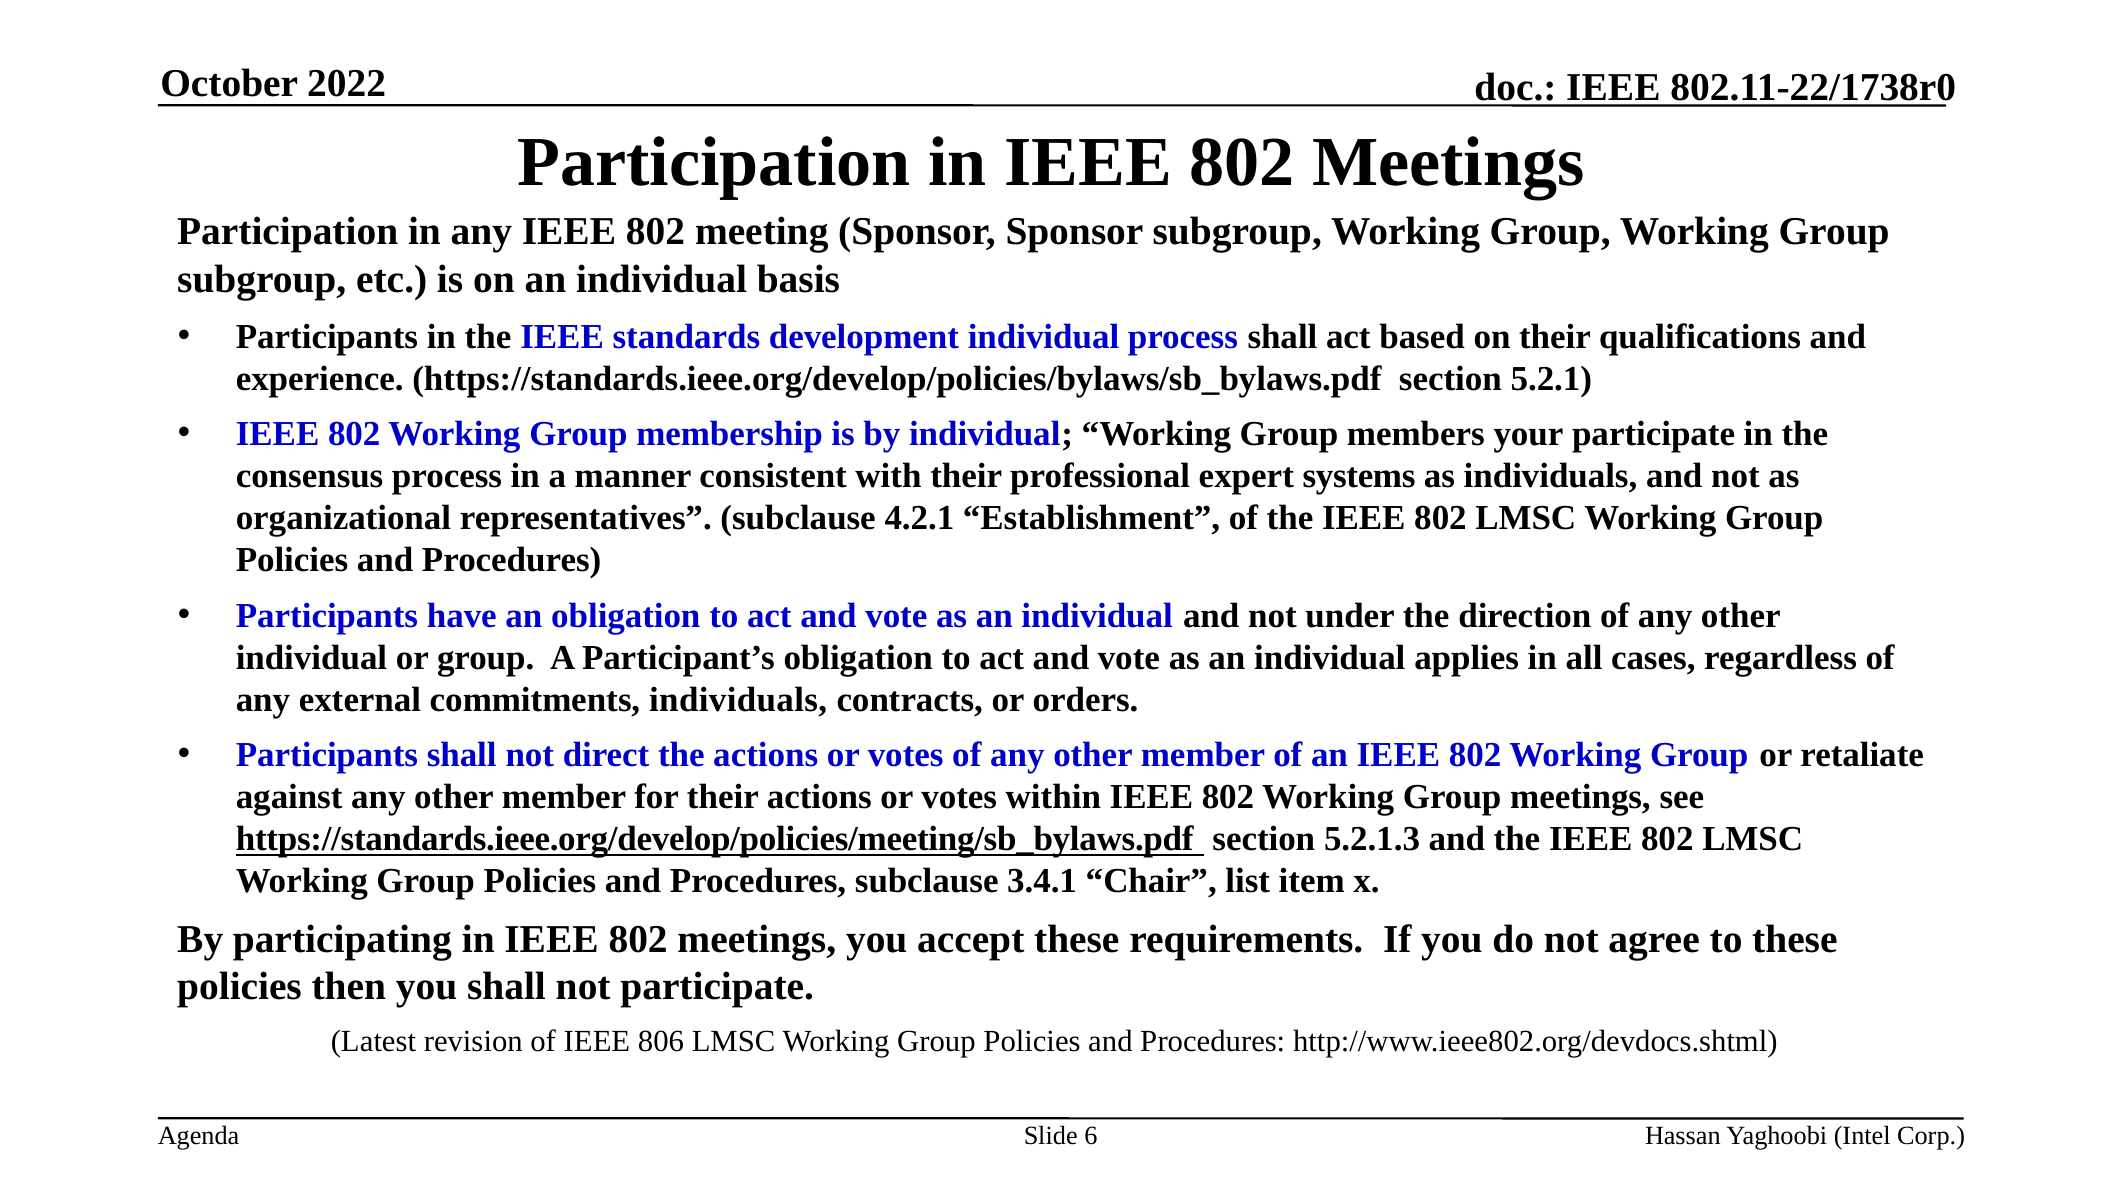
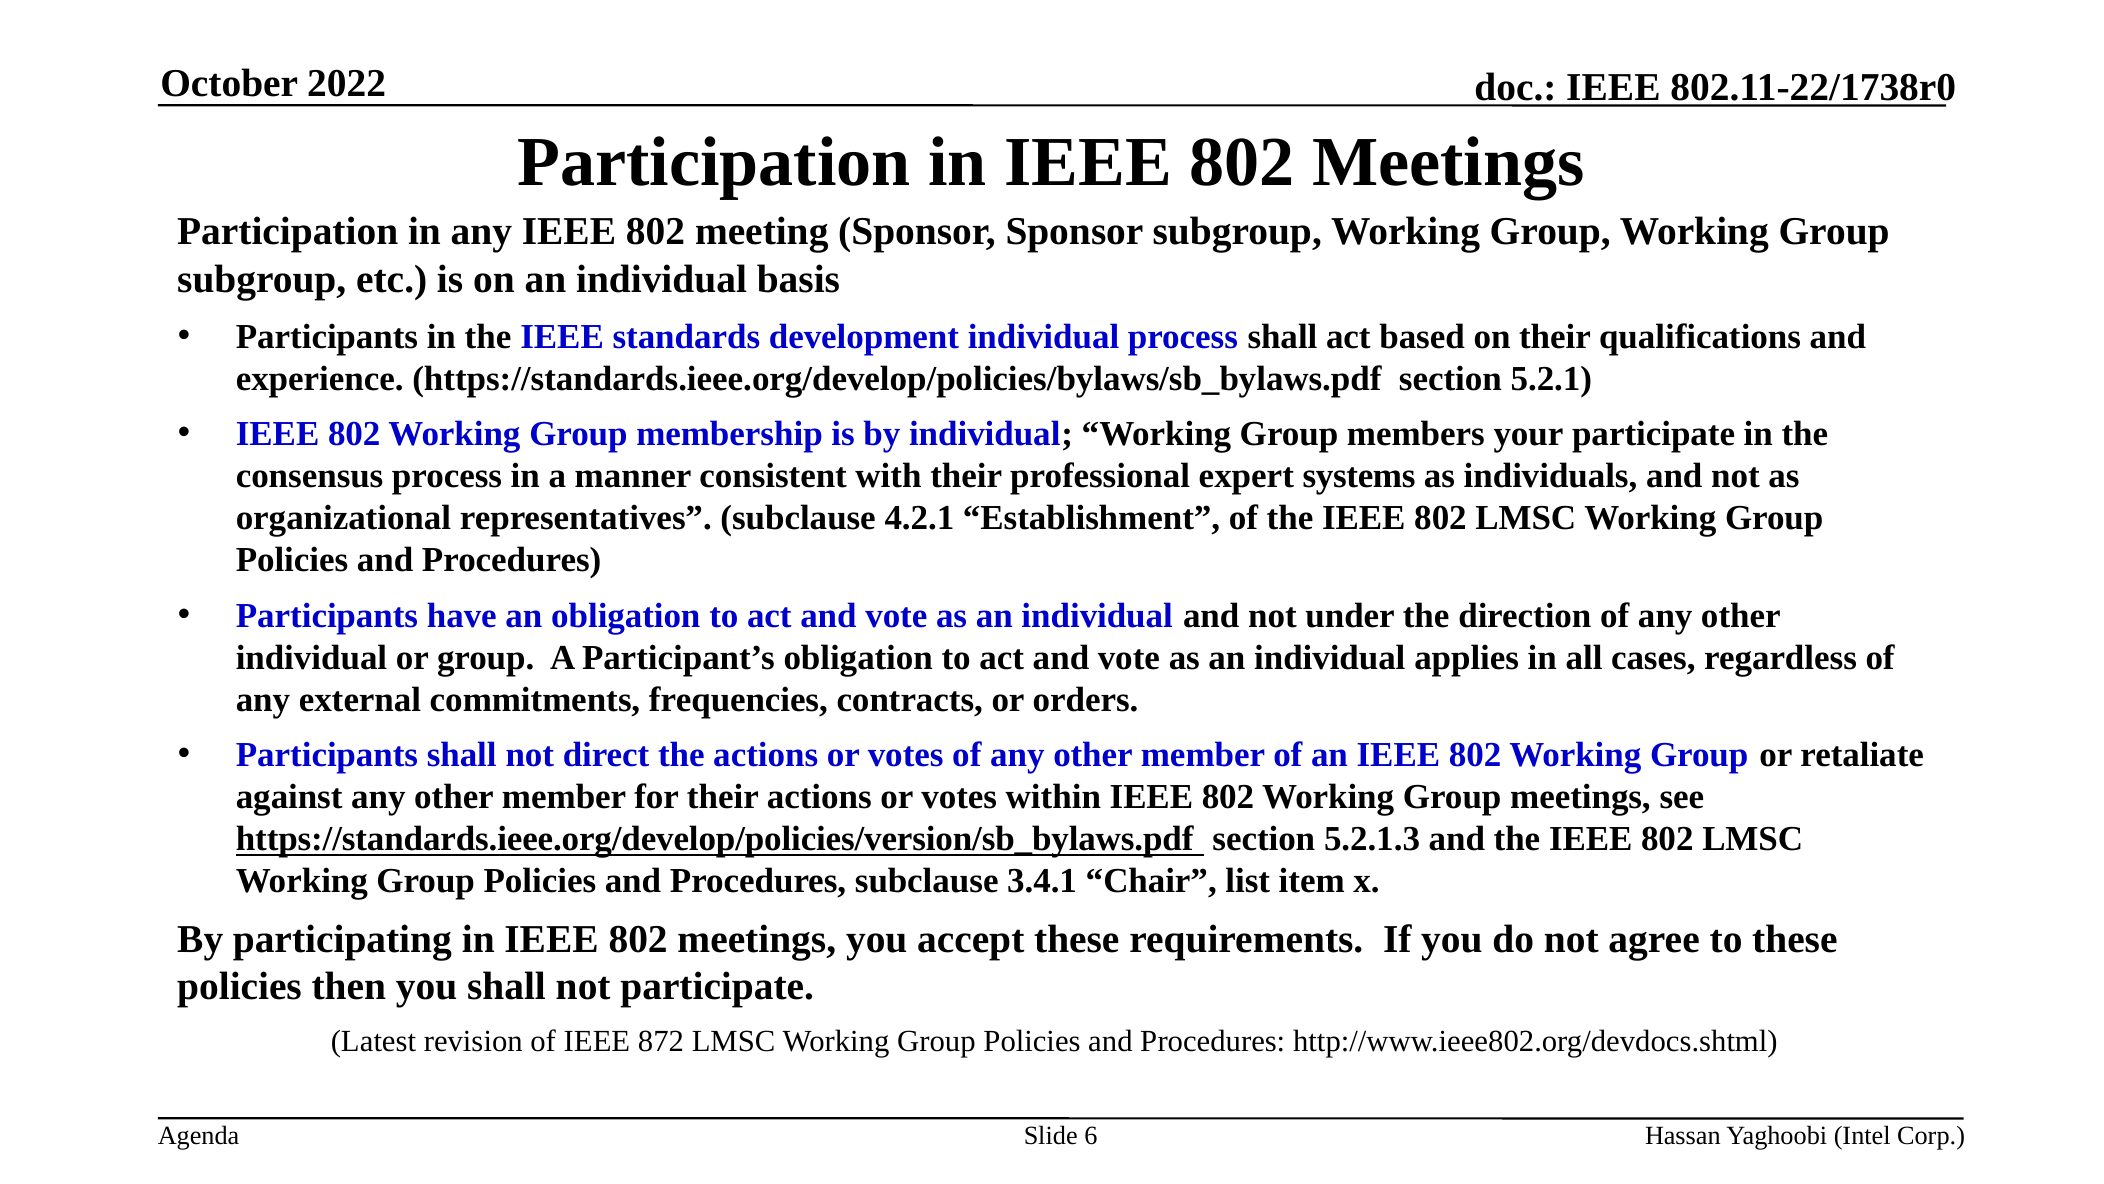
commitments individuals: individuals -> frequencies
https://standards.ieee.org/develop/policies/meeting/sb_bylaws.pdf: https://standards.ieee.org/develop/policies/meeting/sb_bylaws.pdf -> https://standards.ieee.org/develop/policies/version/sb_bylaws.pdf
806: 806 -> 872
